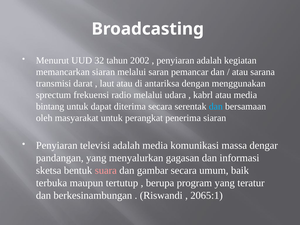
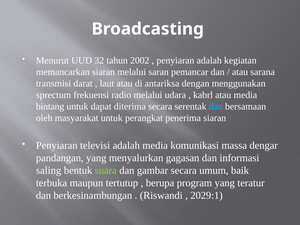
sketsa: sketsa -> saling
suara colour: pink -> light green
2065:1: 2065:1 -> 2029:1
